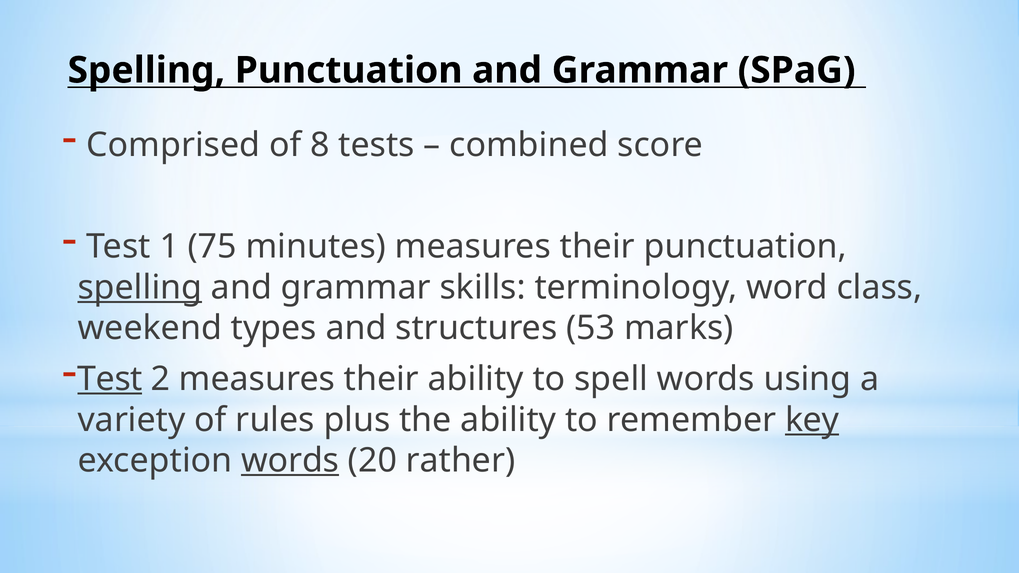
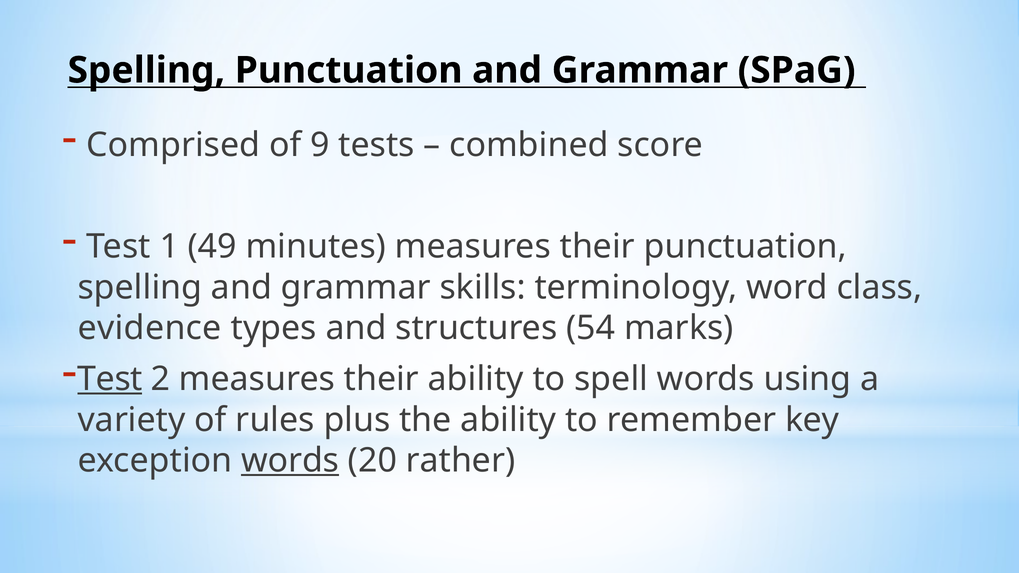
8: 8 -> 9
75: 75 -> 49
spelling at (140, 288) underline: present -> none
weekend: weekend -> evidence
53: 53 -> 54
key underline: present -> none
